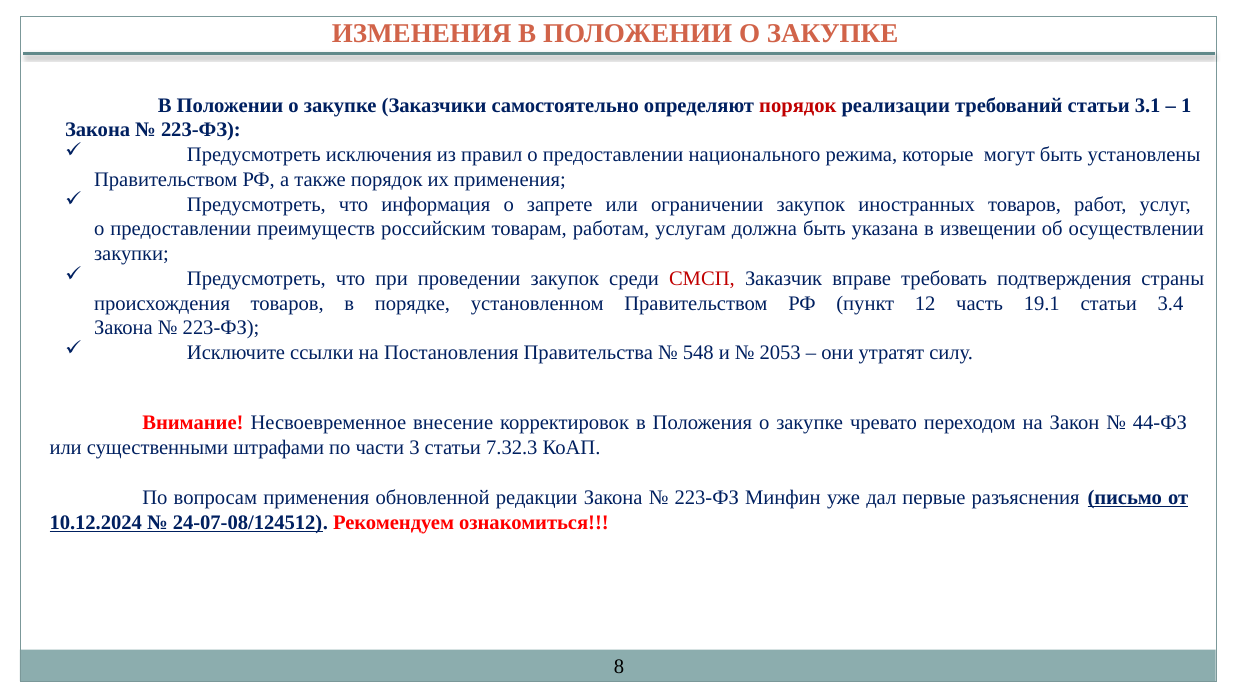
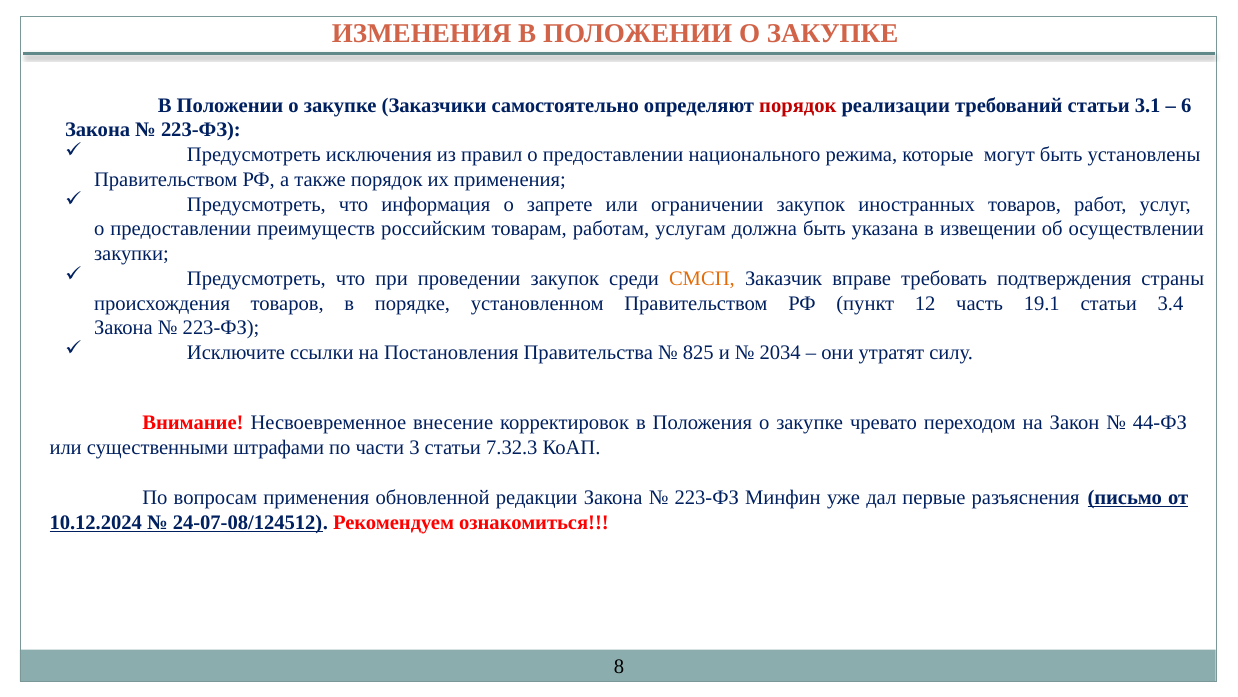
1: 1 -> 6
СМСП colour: red -> orange
548: 548 -> 825
2053: 2053 -> 2034
